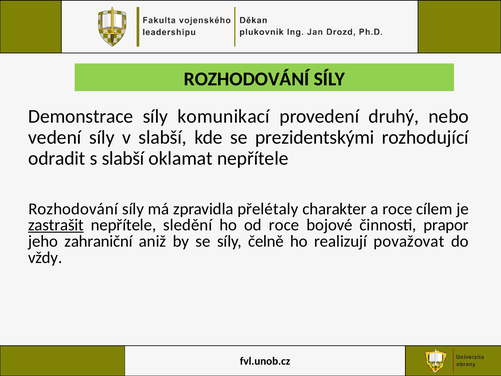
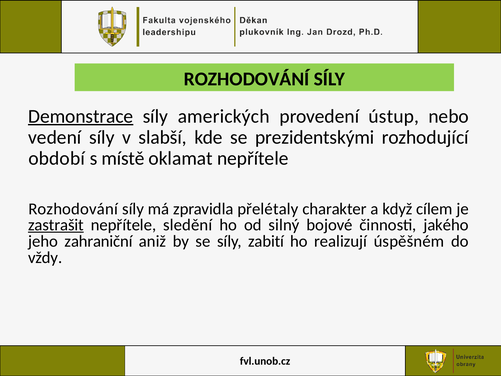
Demonstrace underline: none -> present
komunikací: komunikací -> amerických
druhý: druhý -> ústup
odradit: odradit -> období
s slabší: slabší -> místě
a roce: roce -> když
od roce: roce -> silný
prapor: prapor -> jakého
čelně: čelně -> zabití
považovat: považovat -> úspěšném
